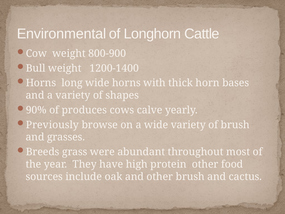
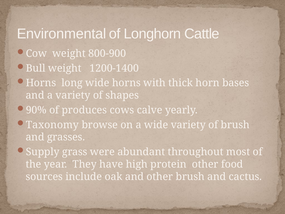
Previously: Previously -> Taxonomy
Breeds: Breeds -> Supply
